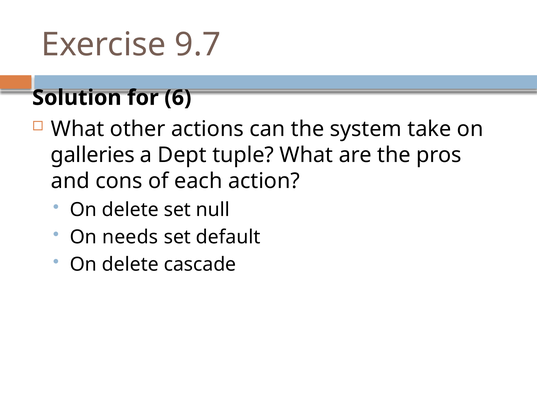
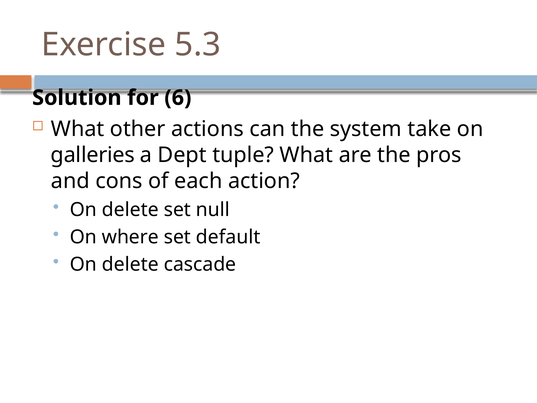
9.7: 9.7 -> 5.3
needs: needs -> where
